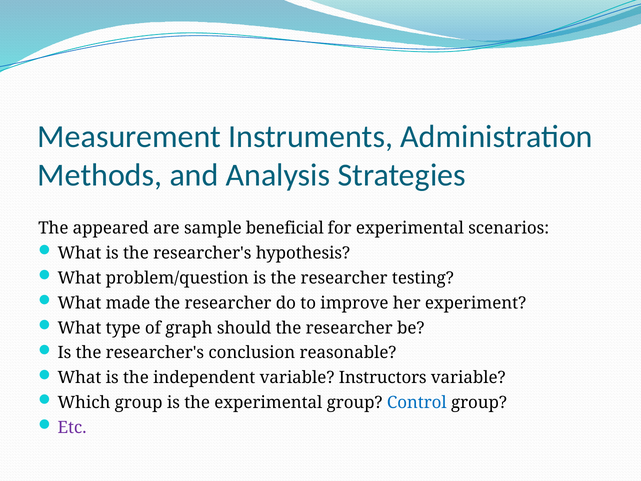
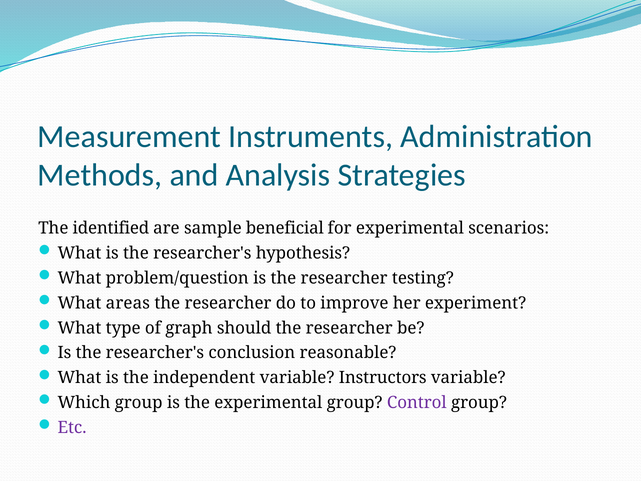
appeared: appeared -> identified
made: made -> areas
Control colour: blue -> purple
